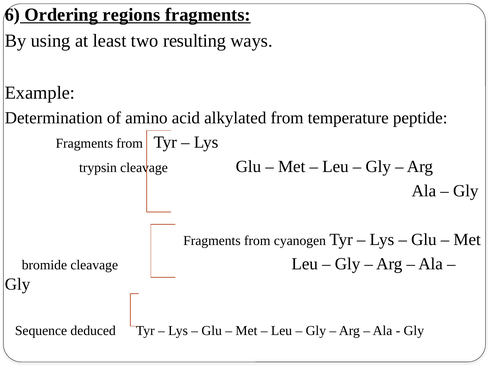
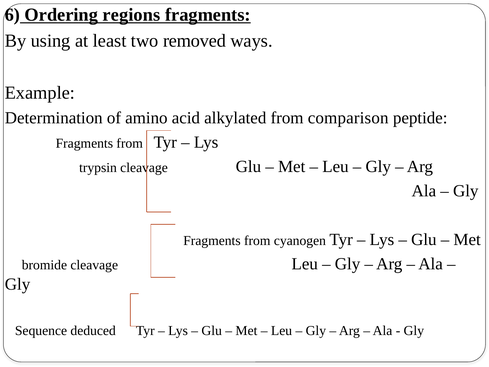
resulting: resulting -> removed
temperature: temperature -> comparison
